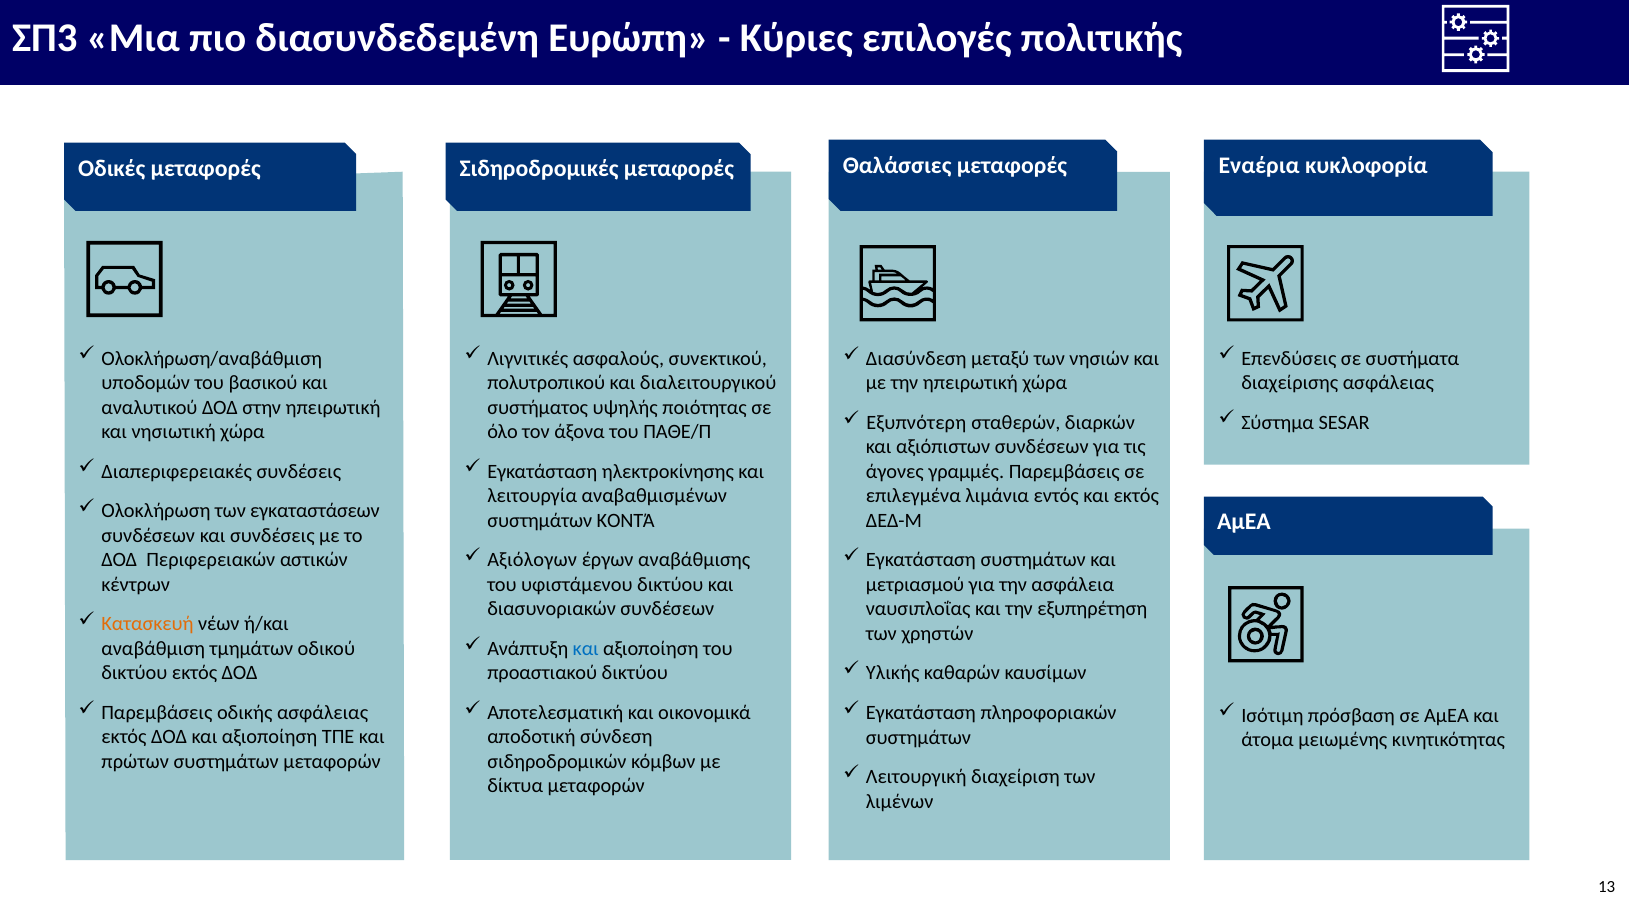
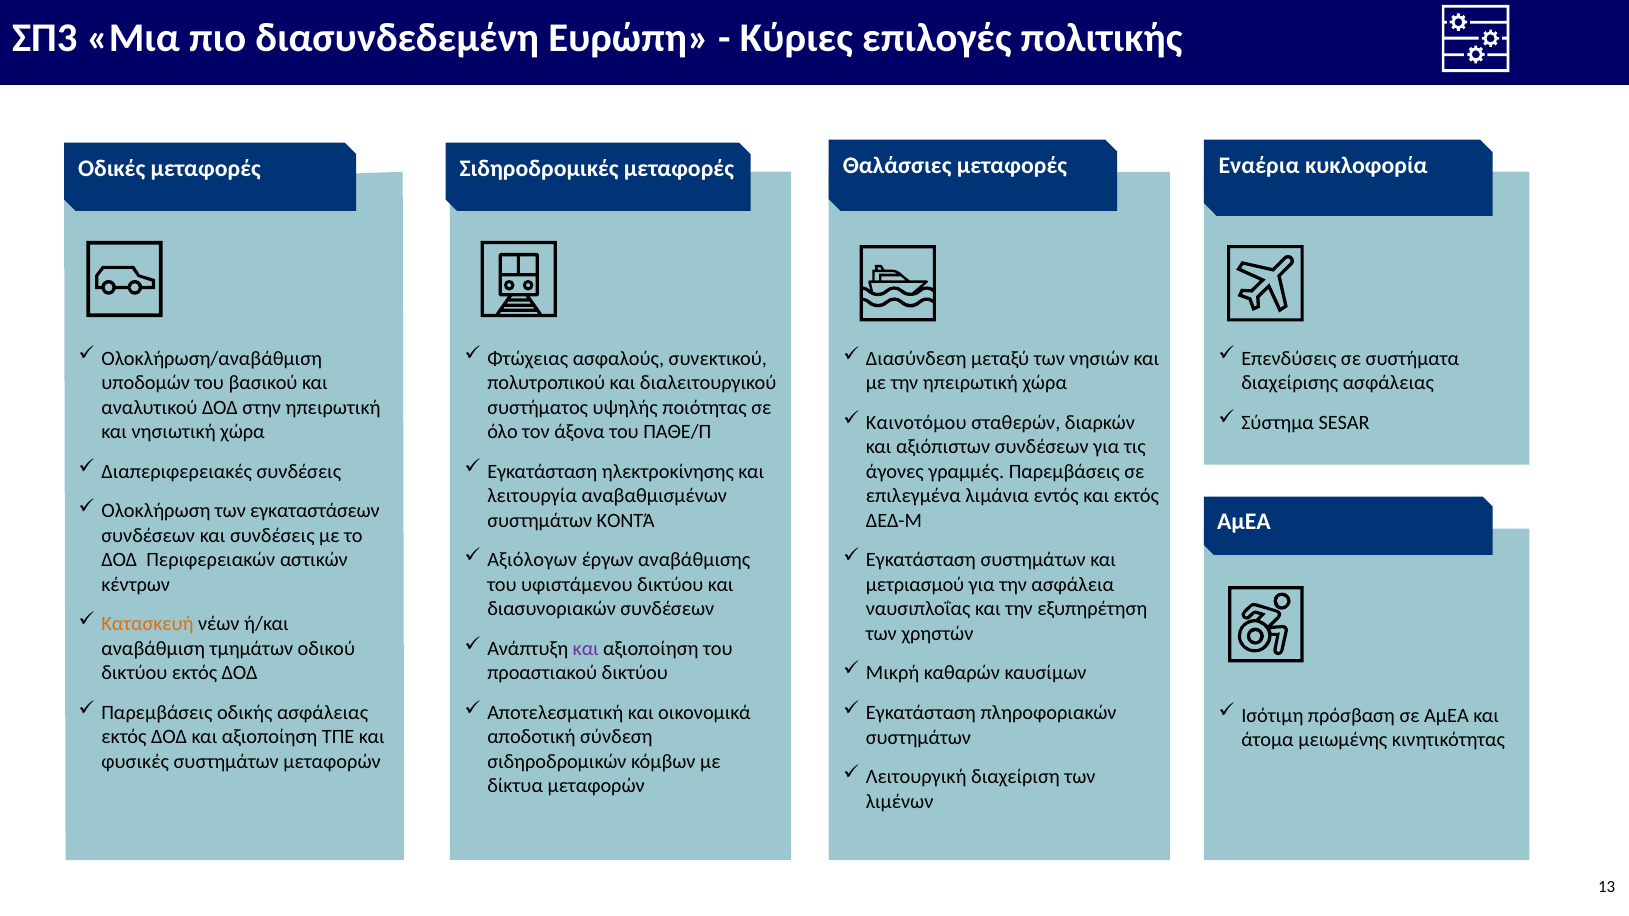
Λιγνιτικές: Λιγνιτικές -> Φτώχειας
Εξυπνότερη: Εξυπνότερη -> Καινοτόμου
και at (586, 649) colour: blue -> purple
Υλικής: Υλικής -> Μικρή
πρώτων: πρώτων -> φυσικές
